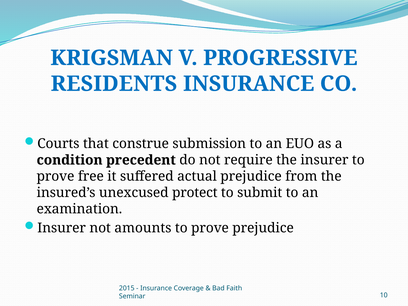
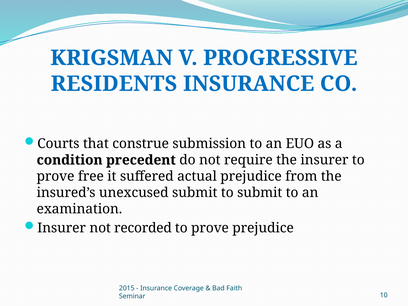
unexcused protect: protect -> submit
amounts: amounts -> recorded
